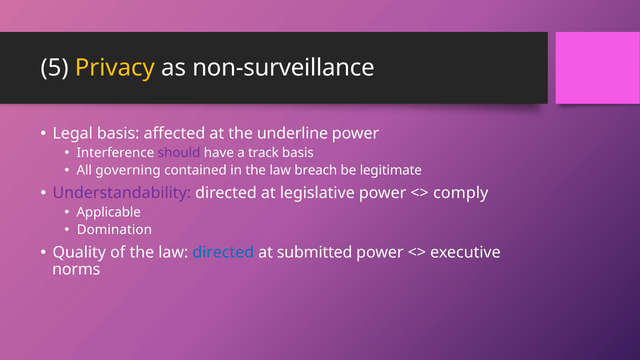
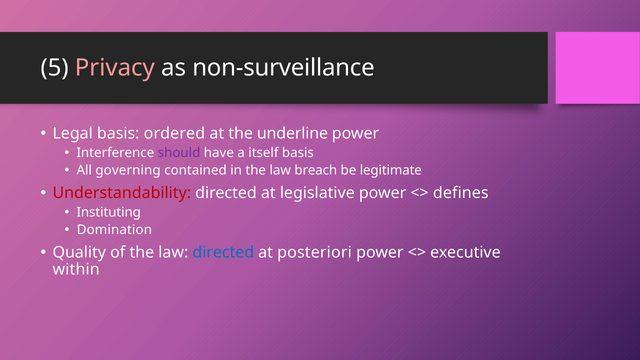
Privacy colour: yellow -> pink
affected: affected -> ordered
track: track -> itself
Understandability colour: purple -> red
comply: comply -> defines
Applicable: Applicable -> Instituting
submitted: submitted -> posteriori
norms: norms -> within
